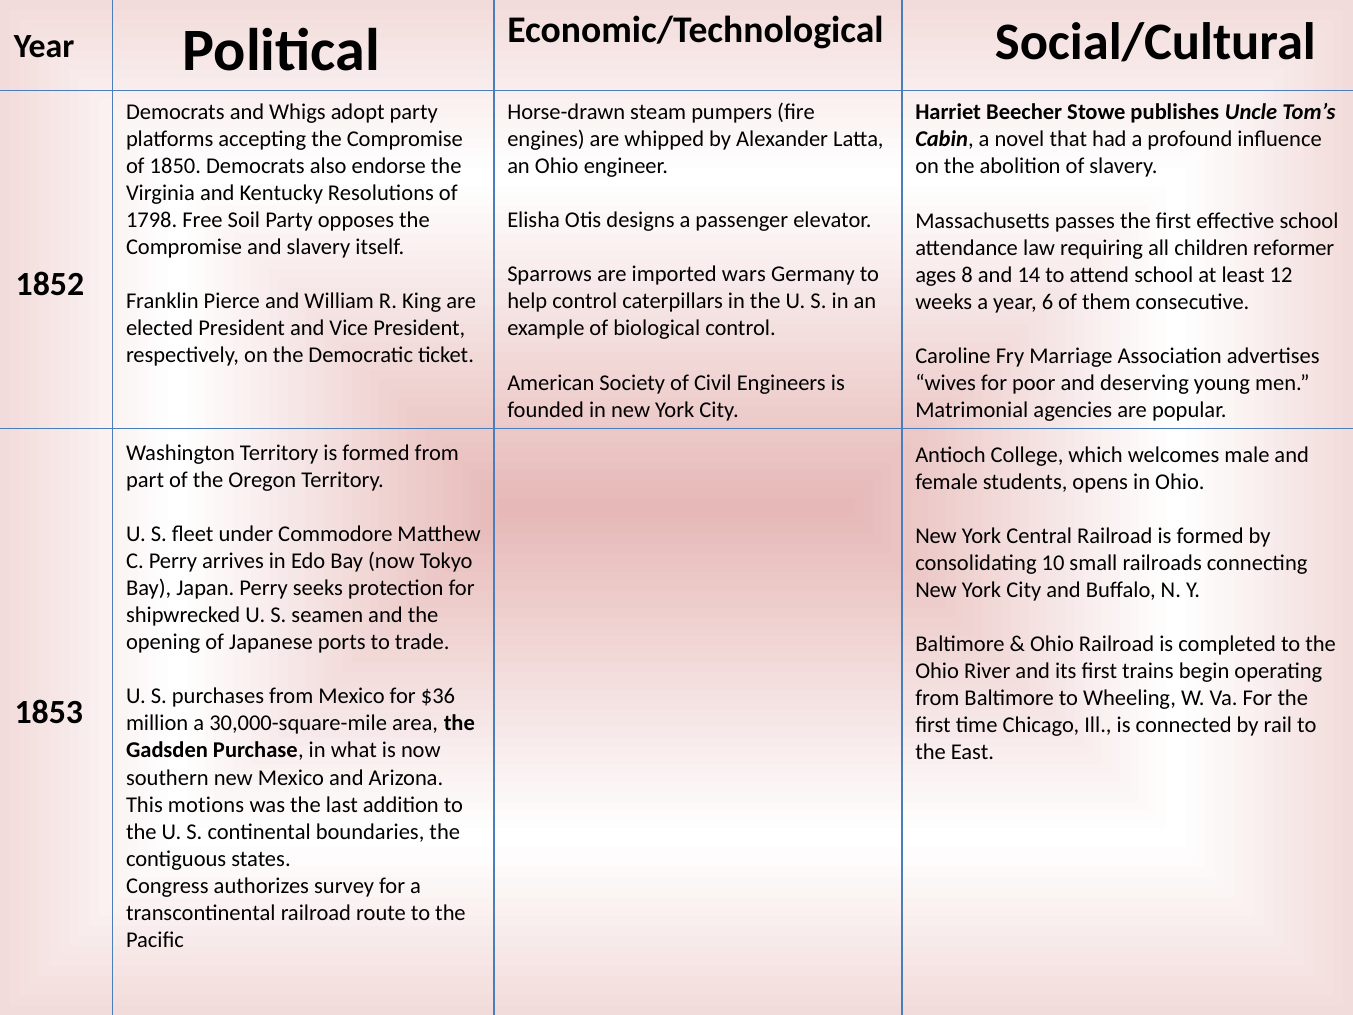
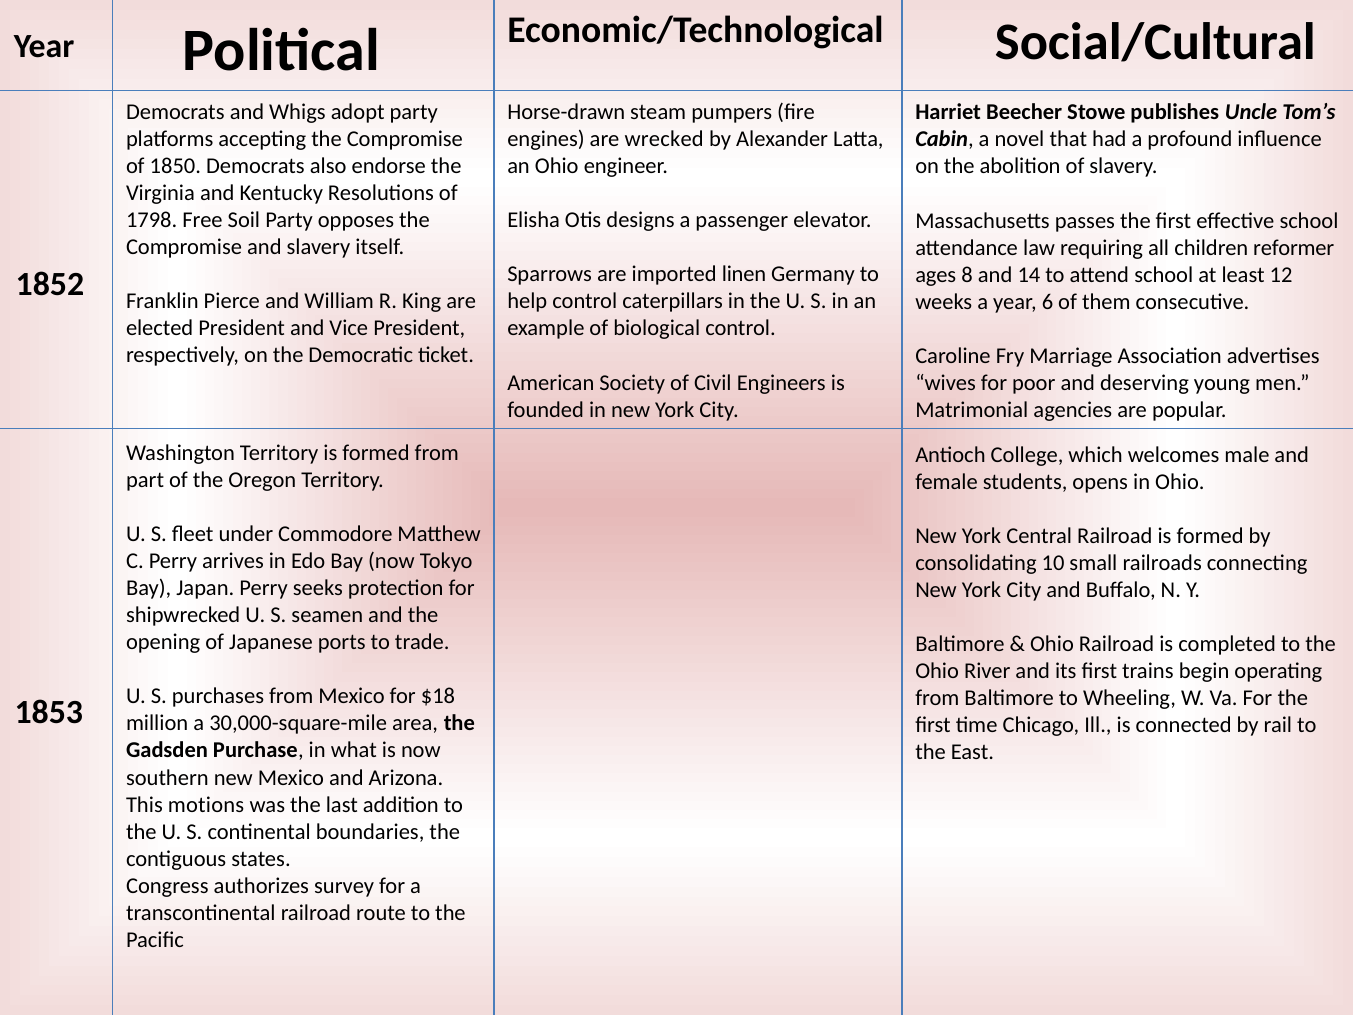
whipped: whipped -> wrecked
wars: wars -> linen
$36: $36 -> $18
